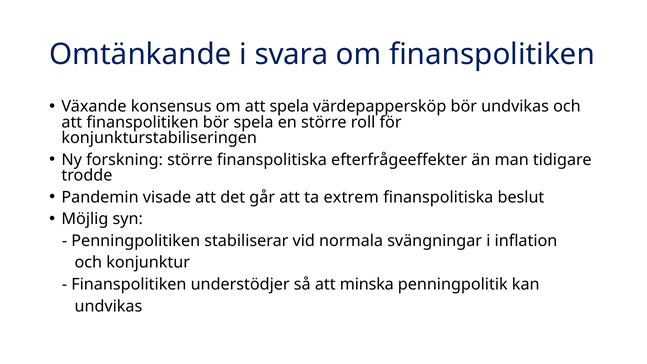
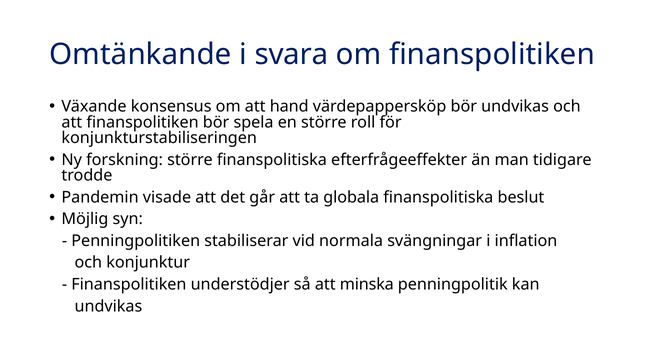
att spela: spela -> hand
extrem: extrem -> globala
